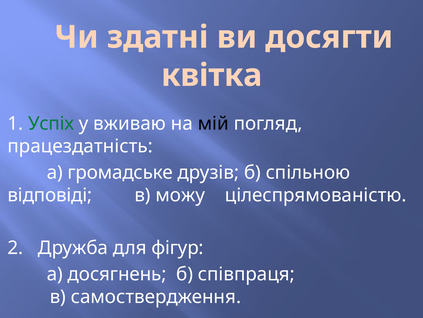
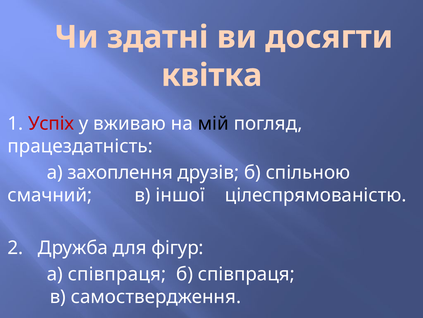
Успіх colour: green -> red
громадське: громадське -> захоплення
відповіді: відповіді -> смачний
можу: можу -> іншої
а досягнень: досягнень -> співпраця
